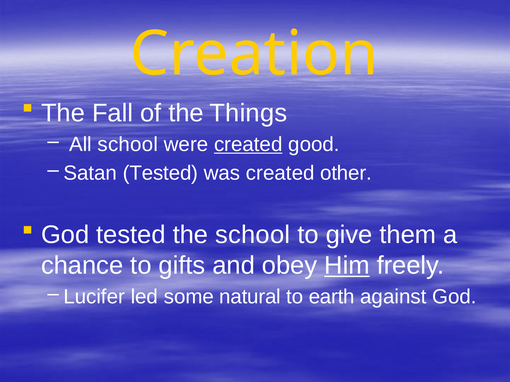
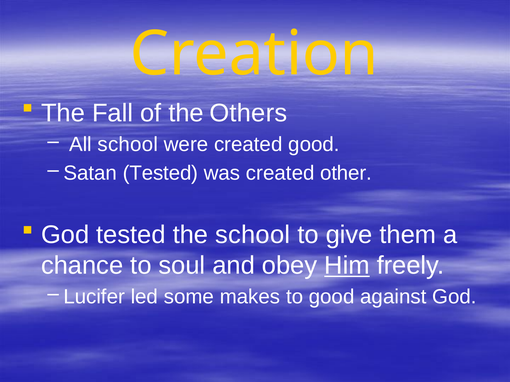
Things: Things -> Others
created at (248, 145) underline: present -> none
gifts: gifts -> soul
natural: natural -> makes
to earth: earth -> good
